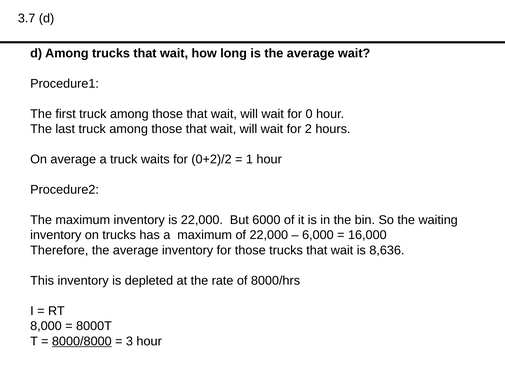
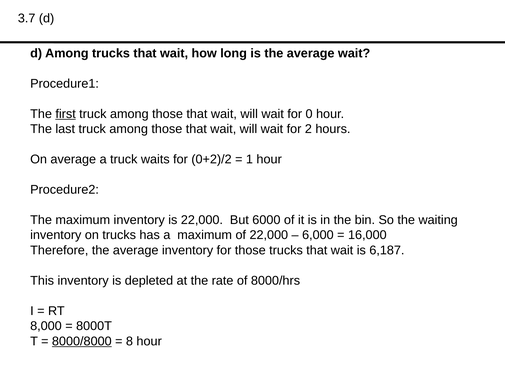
first underline: none -> present
8,636: 8,636 -> 6,187
3: 3 -> 8
